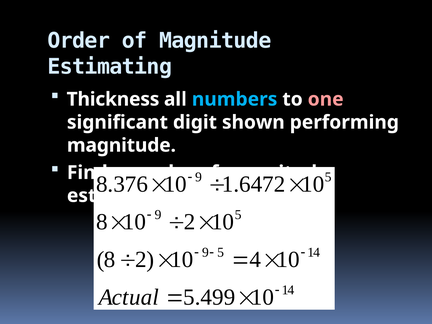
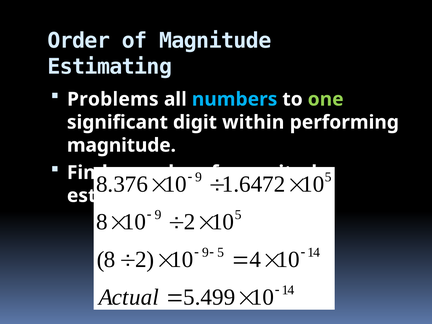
Thickness: Thickness -> Problems
one colour: pink -> light green
shown: shown -> within
